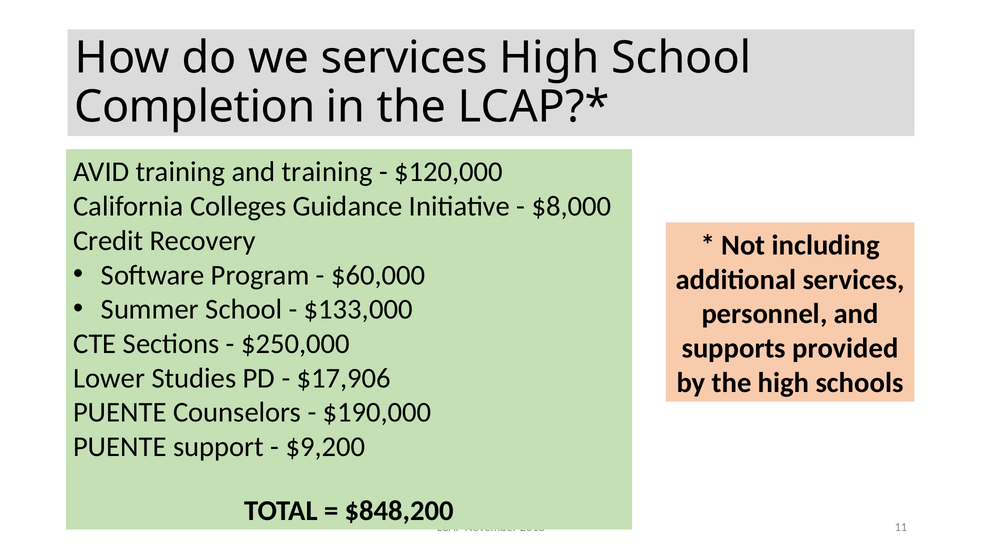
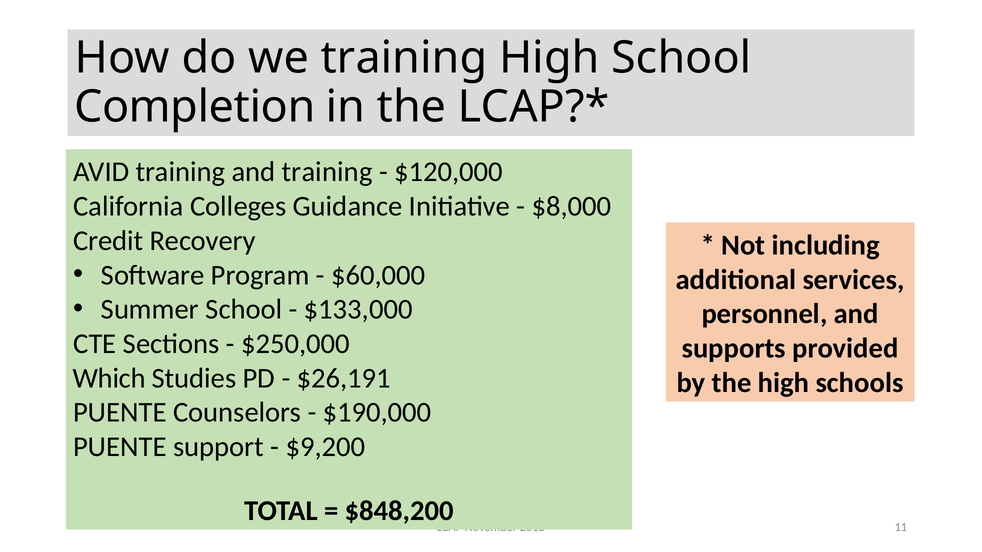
we services: services -> training
Lower: Lower -> Which
$17,906: $17,906 -> $26,191
